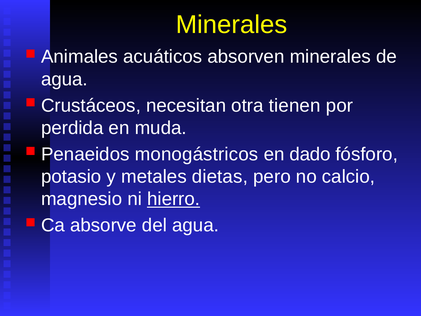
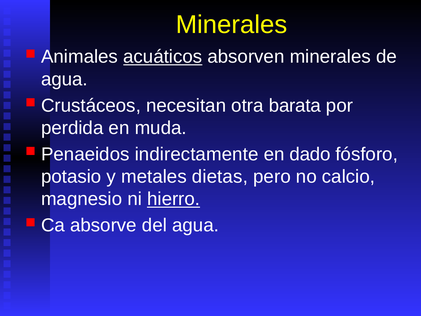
acuáticos underline: none -> present
tienen: tienen -> barata
monogástricos: monogástricos -> indirectamente
